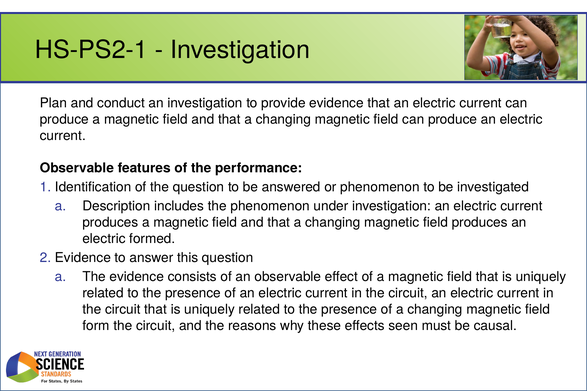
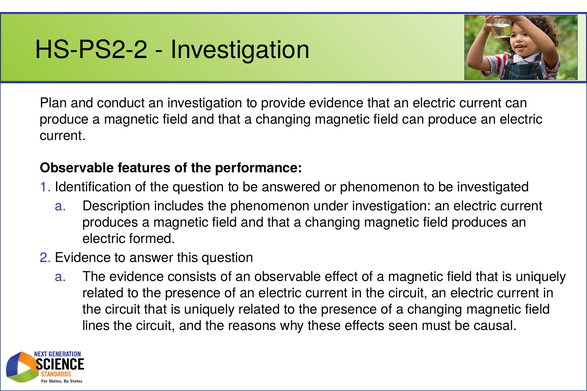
HS-PS2-1: HS-PS2-1 -> HS-PS2-2
form: form -> lines
